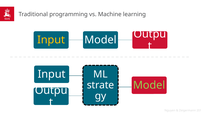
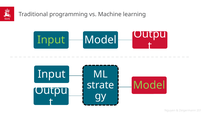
Input at (51, 40) colour: yellow -> light green
